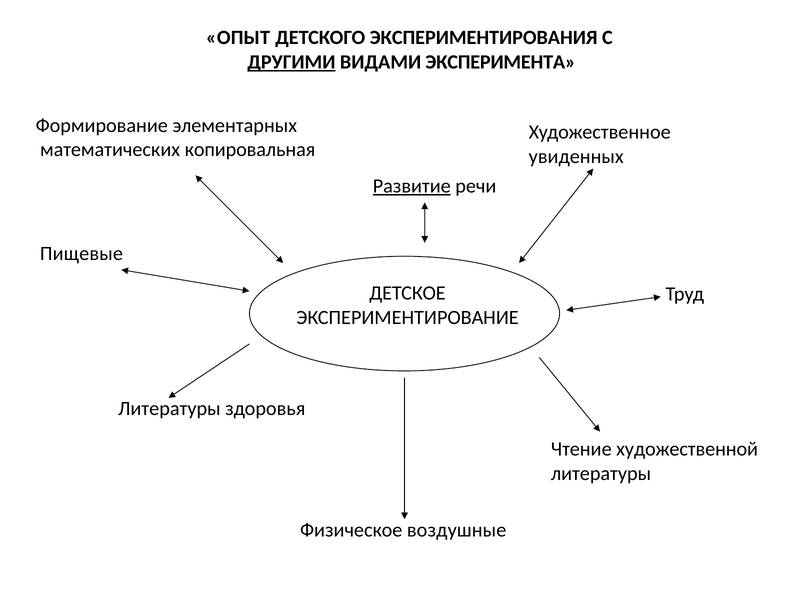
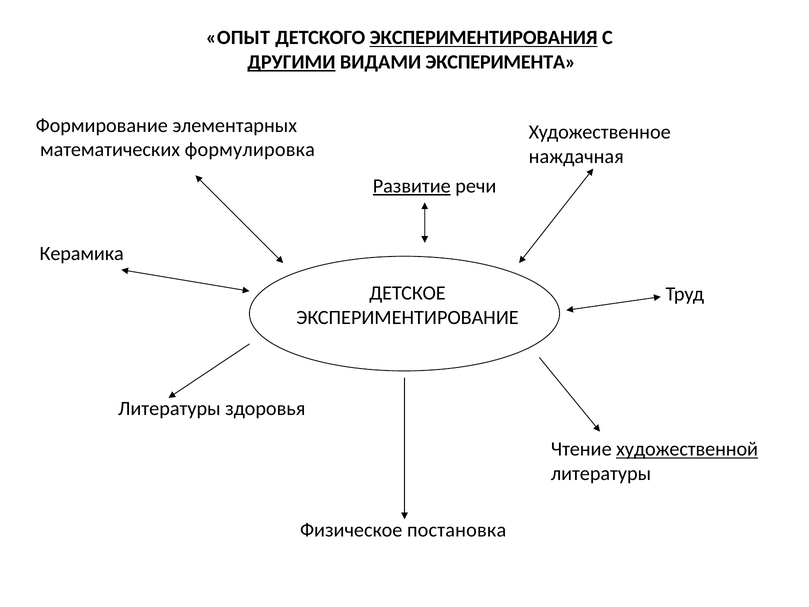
ЭКСПЕРИМЕНТИРОВАНИЯ underline: none -> present
копировальная: копировальная -> формулировка
увиденных: увиденных -> наждачная
Пищевые: Пищевые -> Керамика
художественной underline: none -> present
воздушные: воздушные -> постановка
